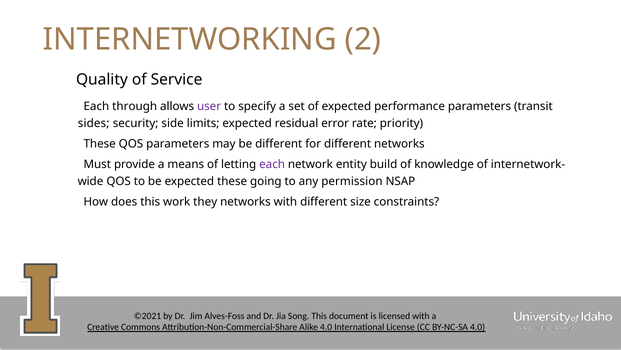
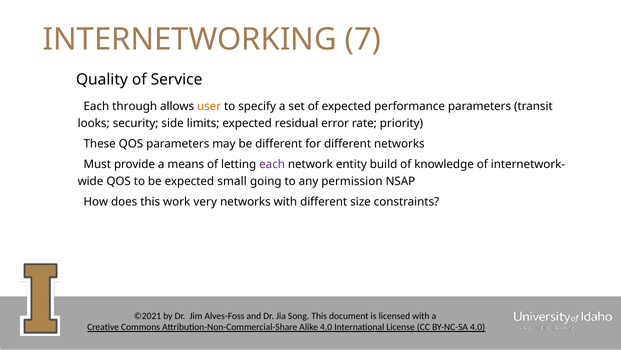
2: 2 -> 7
user colour: purple -> orange
sides: sides -> looks
these: these -> small
they: they -> very
